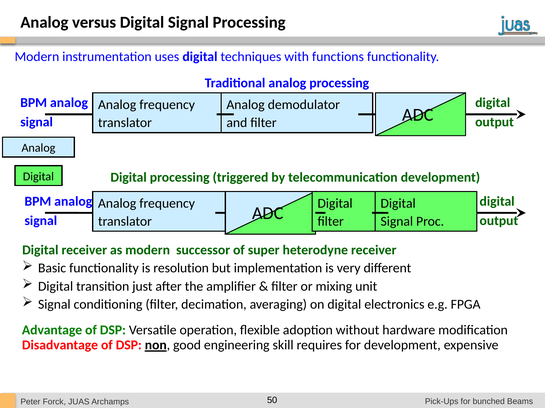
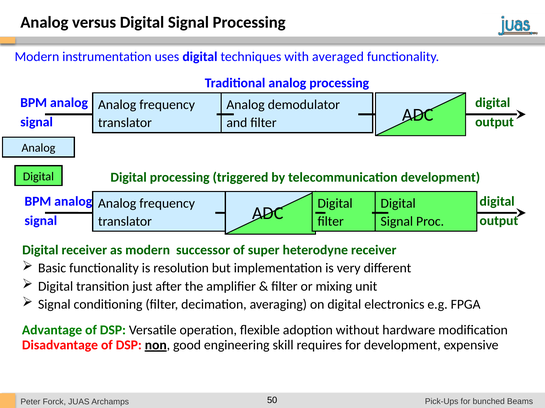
functions: functions -> averaged
